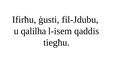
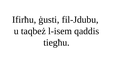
qalilha: qalilha -> taqbeż
